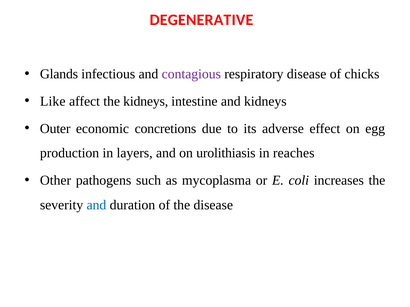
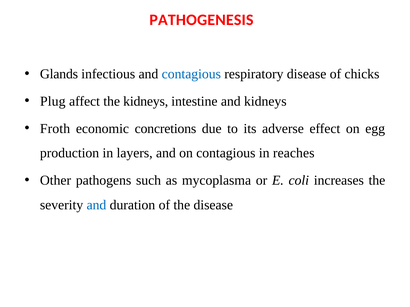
DEGENERATIVE: DEGENERATIVE -> PATHOGENESIS
contagious at (191, 74) colour: purple -> blue
Like: Like -> Plug
Outer: Outer -> Froth
on urolithiasis: urolithiasis -> contagious
